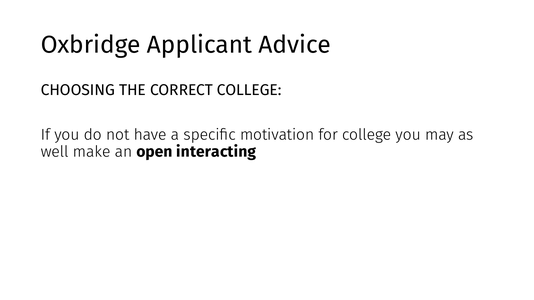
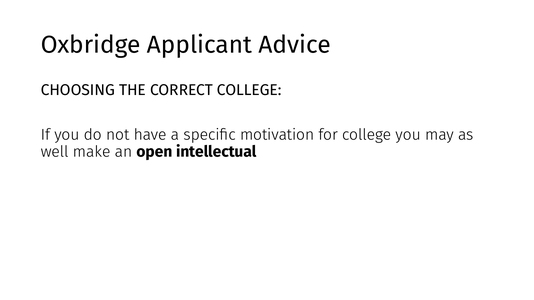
interacting: interacting -> intellectual
